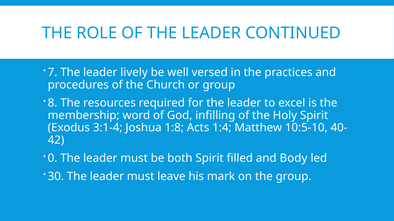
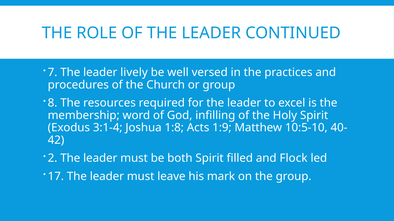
1:4: 1:4 -> 1:9
0: 0 -> 2
Body: Body -> Flock
30: 30 -> 17
